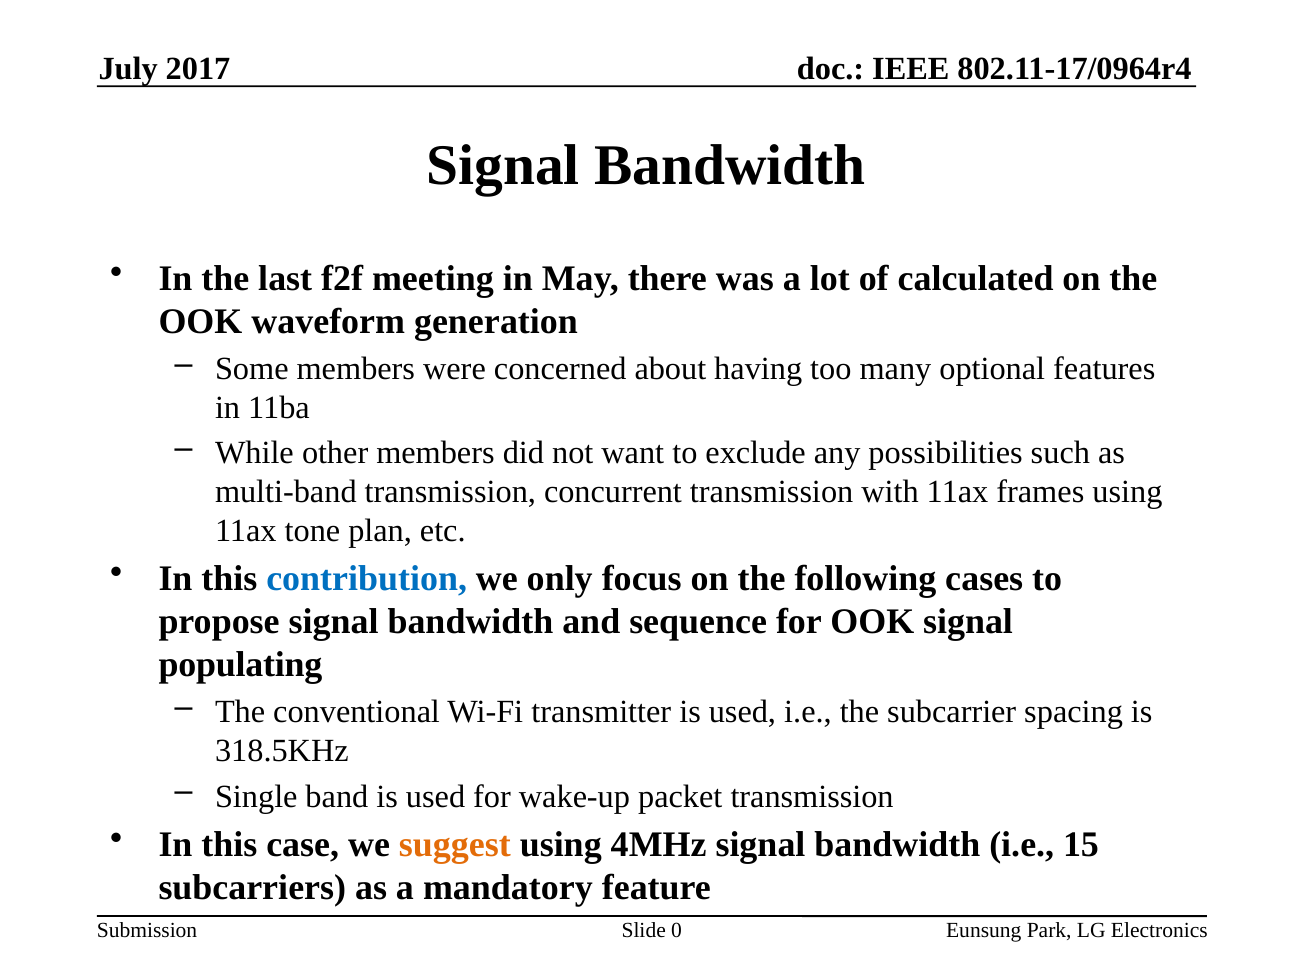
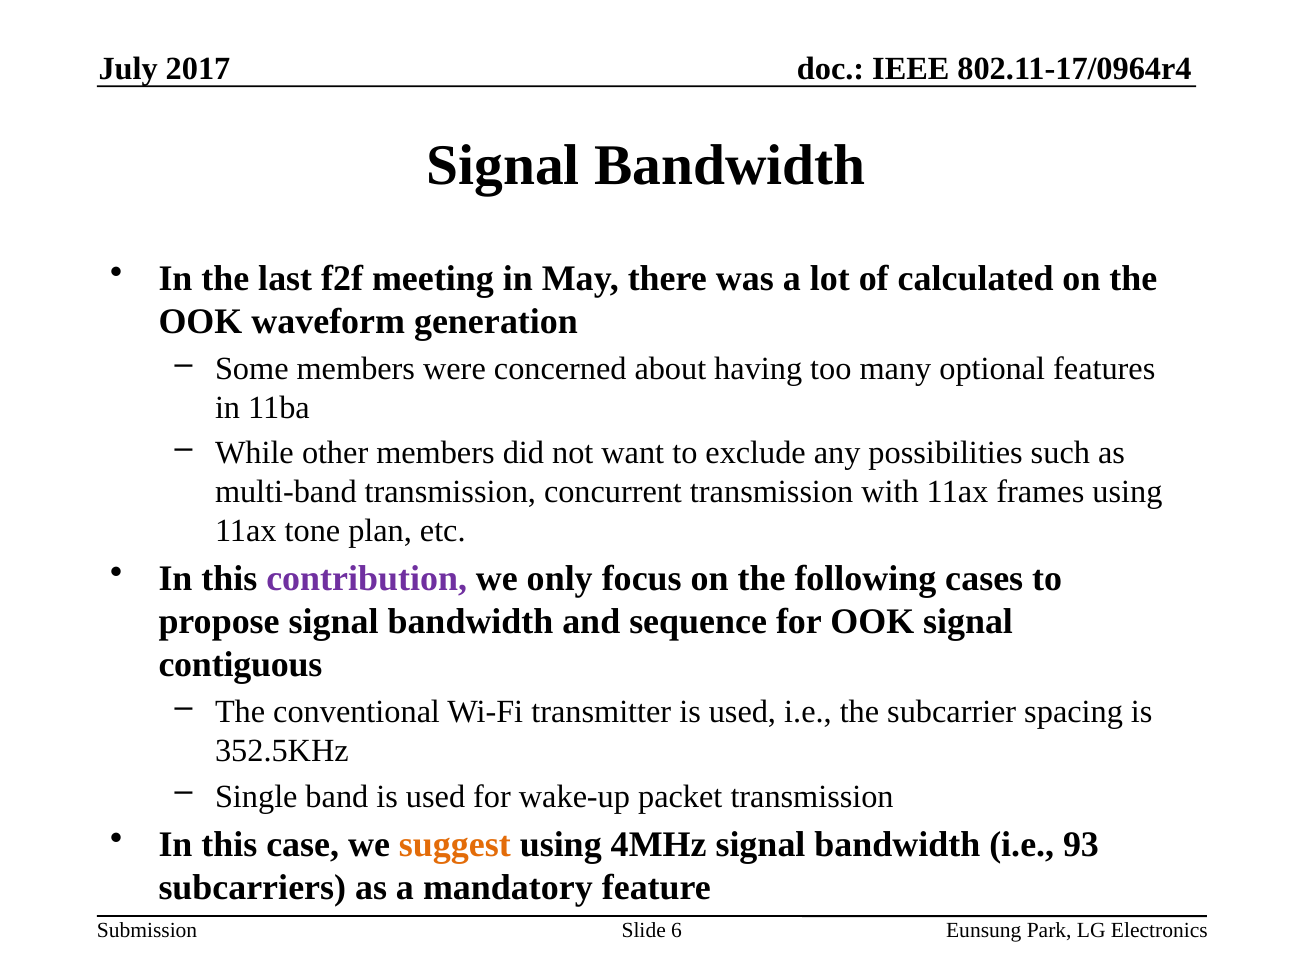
contribution colour: blue -> purple
populating: populating -> contiguous
318.5KHz: 318.5KHz -> 352.5KHz
15: 15 -> 93
0: 0 -> 6
